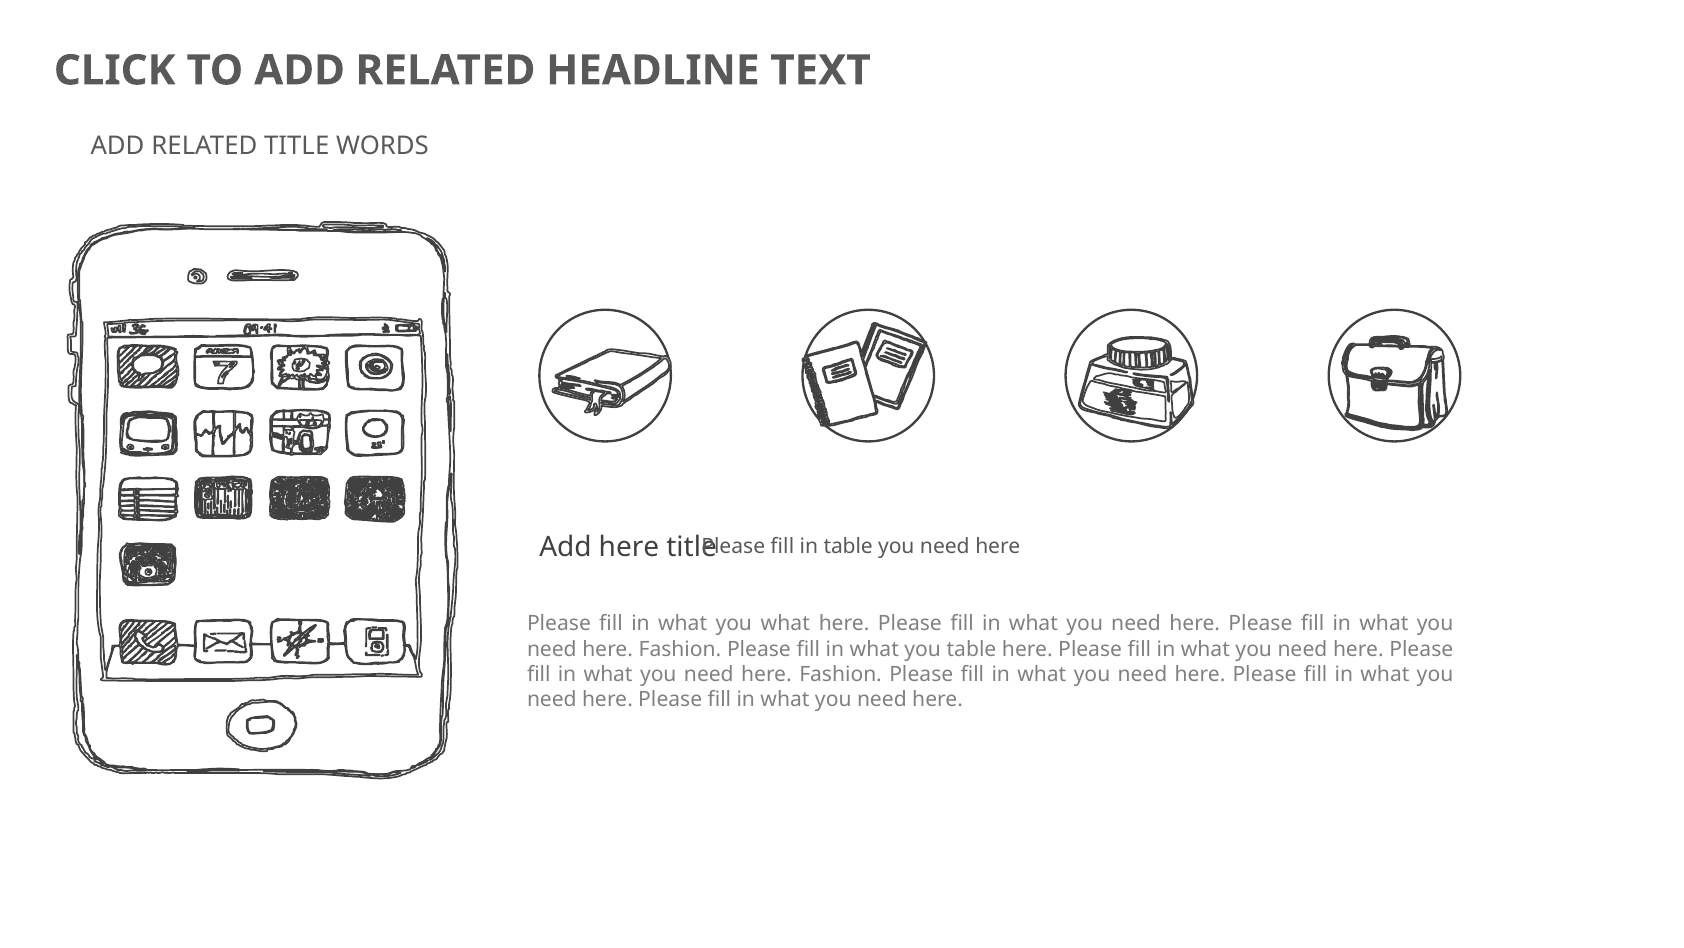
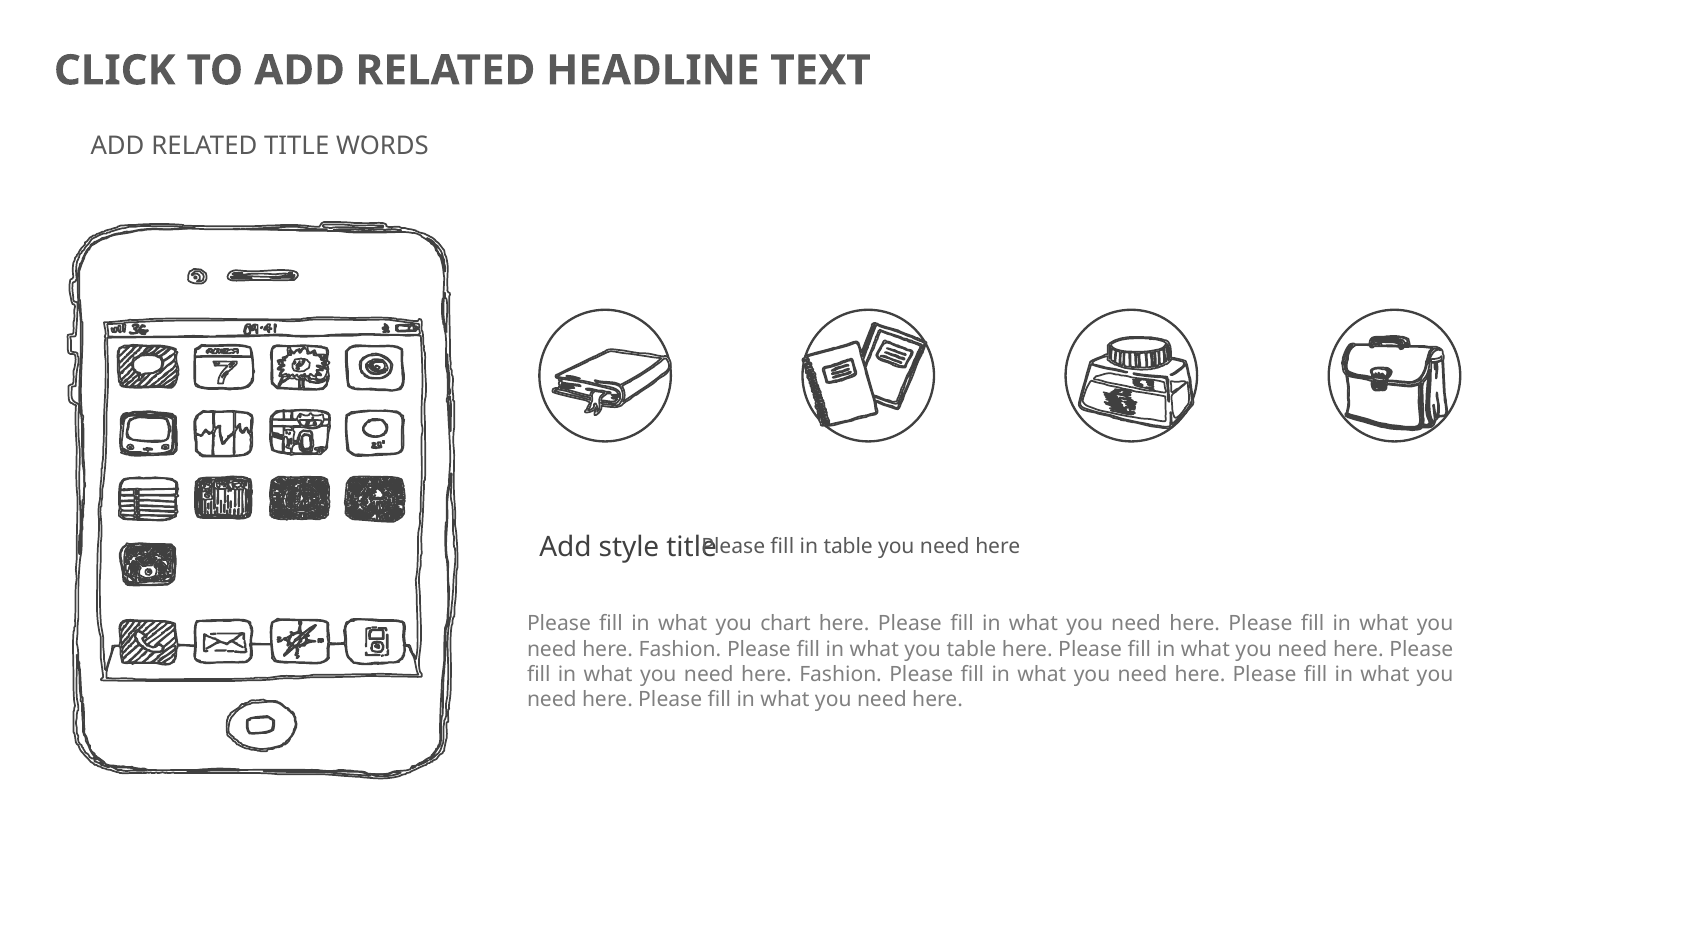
Add here: here -> style
you what: what -> chart
